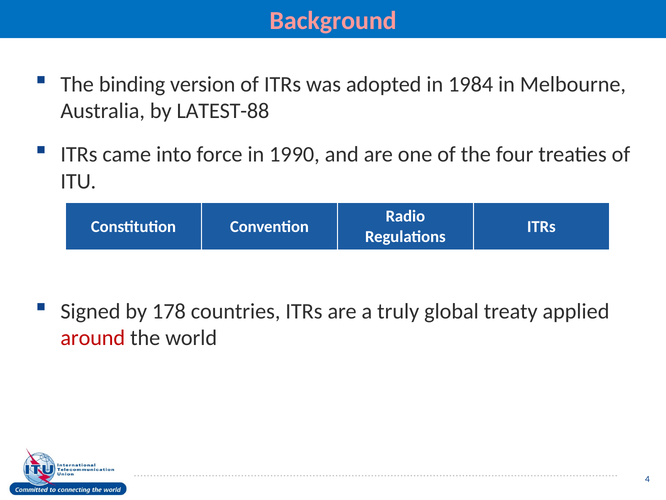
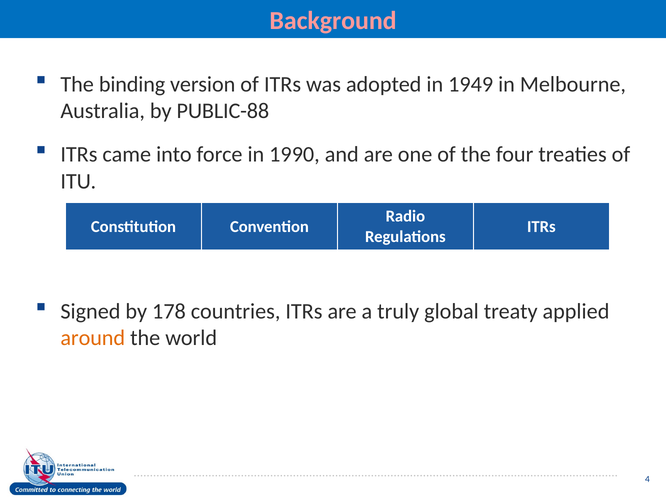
1984: 1984 -> 1949
LATEST-88: LATEST-88 -> PUBLIC-88
around colour: red -> orange
